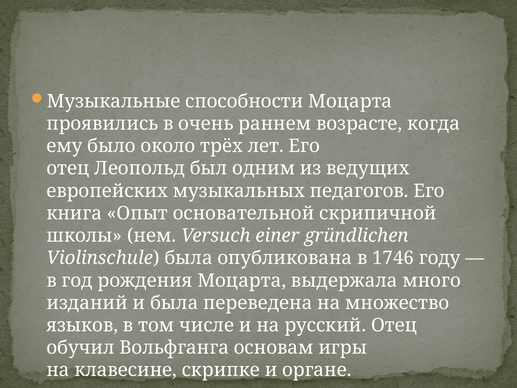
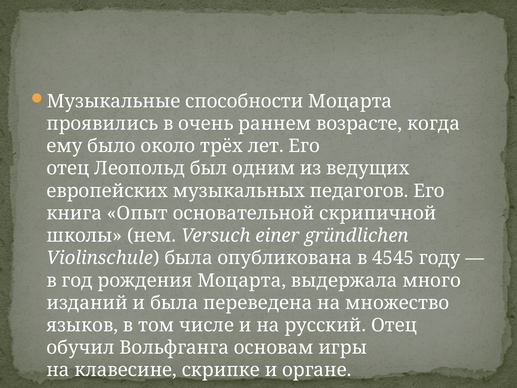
1746: 1746 -> 4545
